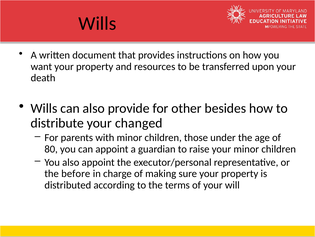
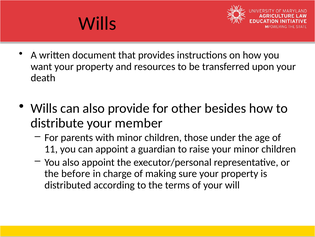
changed: changed -> member
80: 80 -> 11
